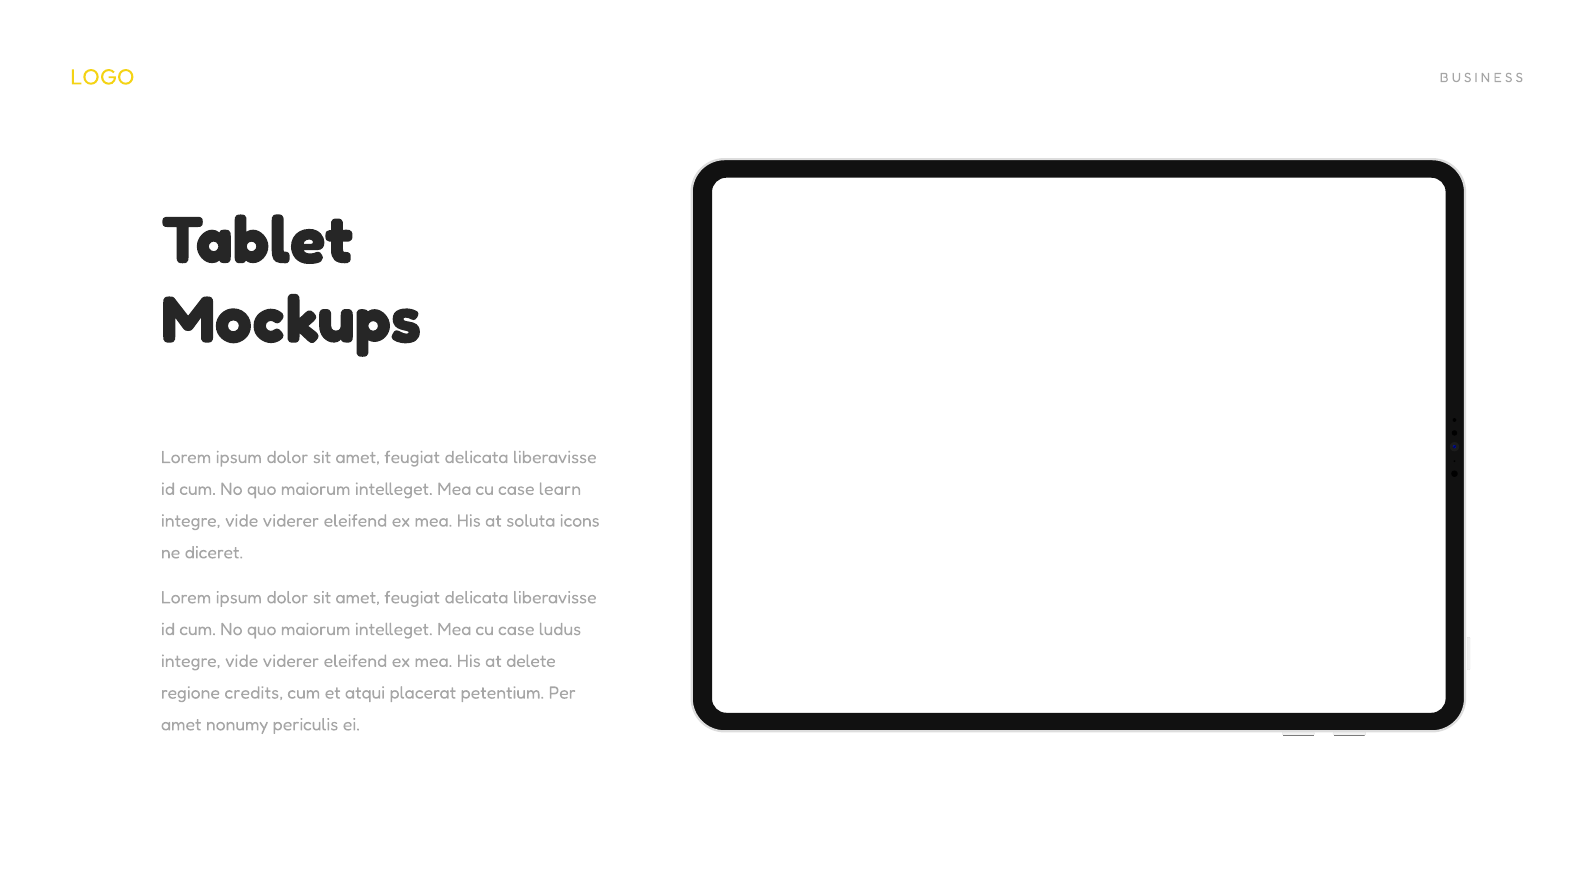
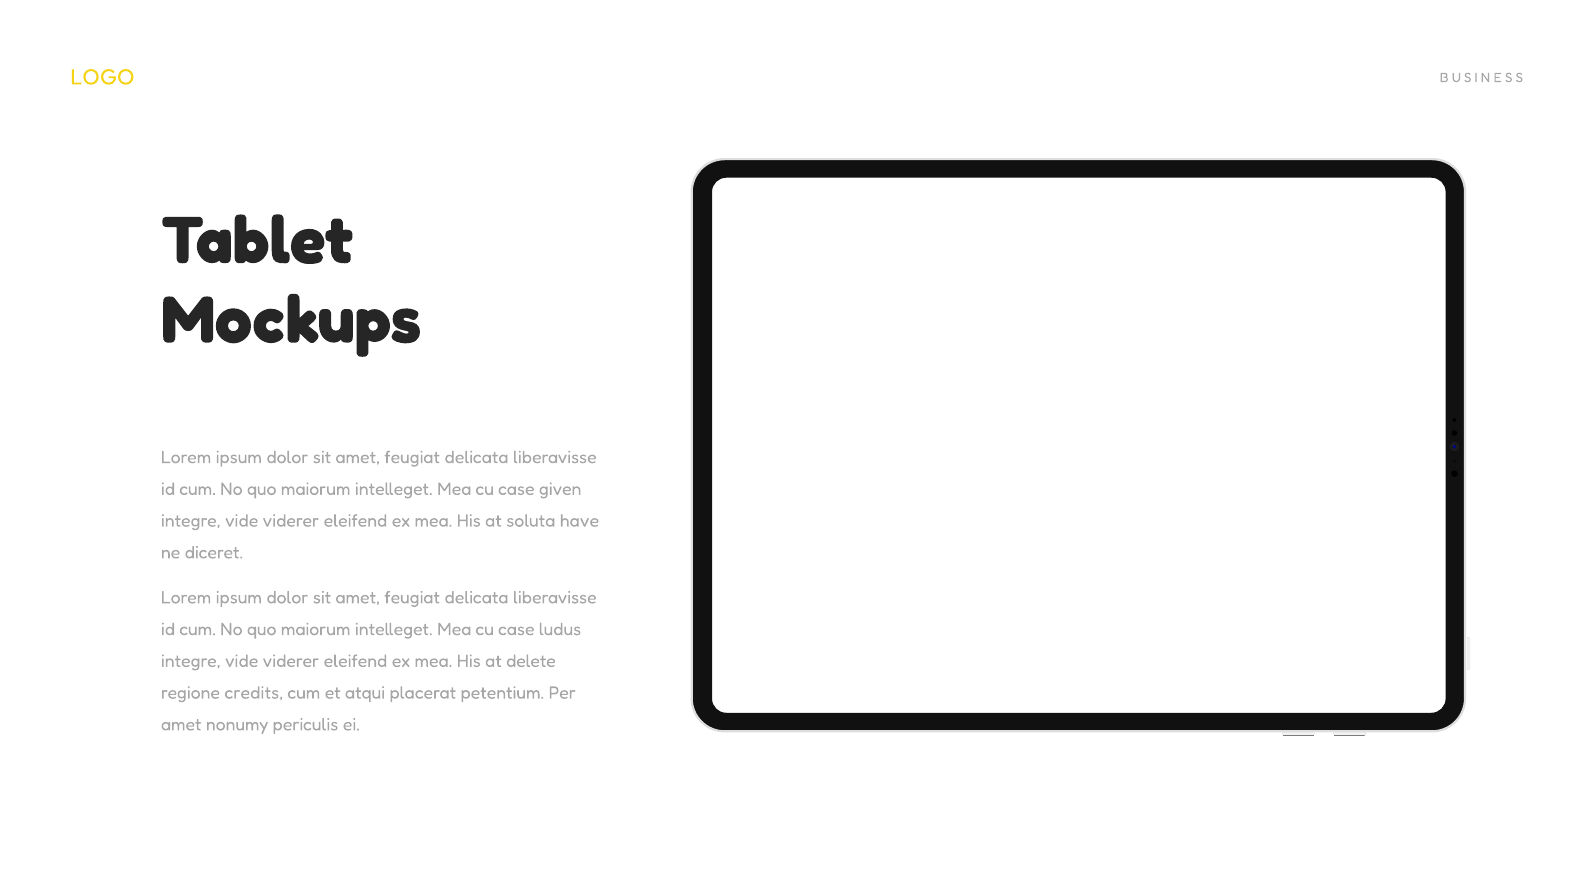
learn: learn -> given
icons: icons -> have
